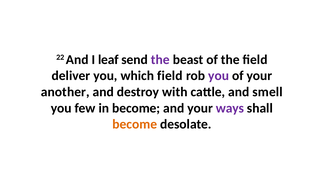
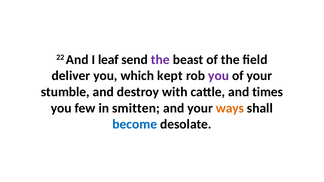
which field: field -> kept
another: another -> stumble
smell: smell -> times
in become: become -> smitten
ways colour: purple -> orange
become at (135, 124) colour: orange -> blue
